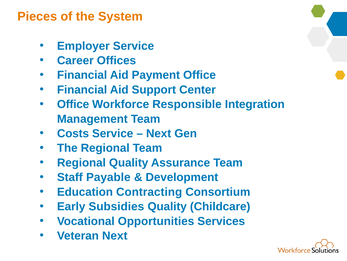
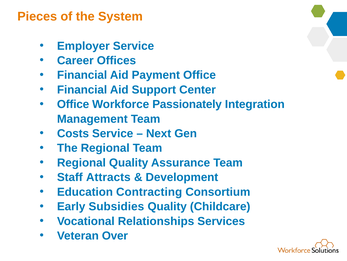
Responsible: Responsible -> Passionately
Payable: Payable -> Attracts
Opportunities: Opportunities -> Relationships
Veteran Next: Next -> Over
